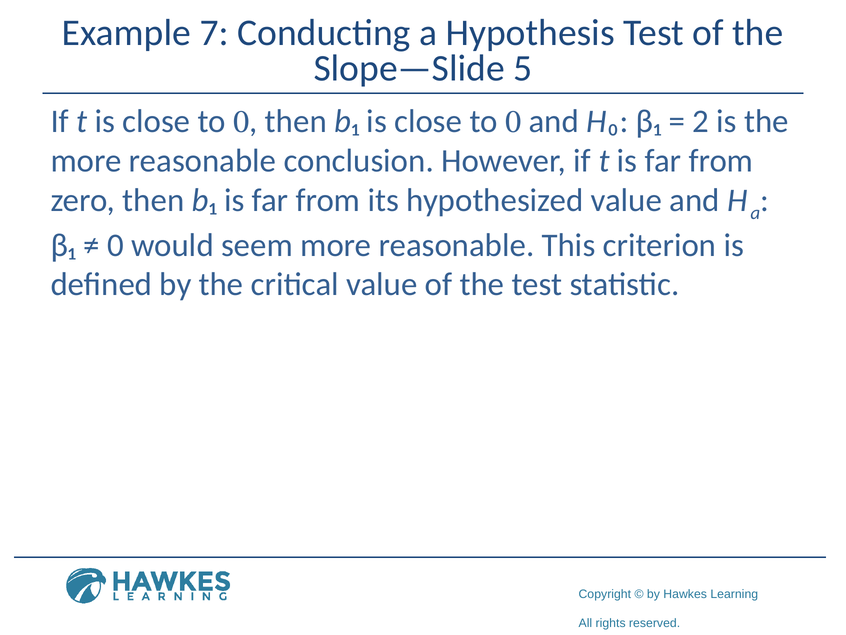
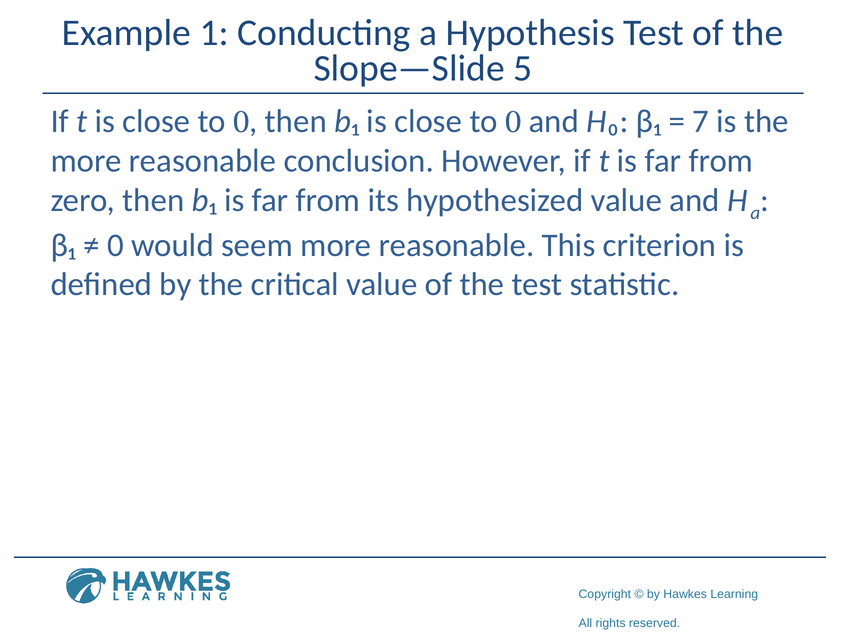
7: 7 -> 1
2: 2 -> 7
